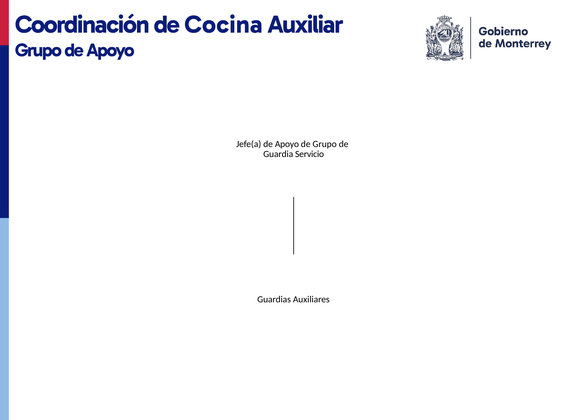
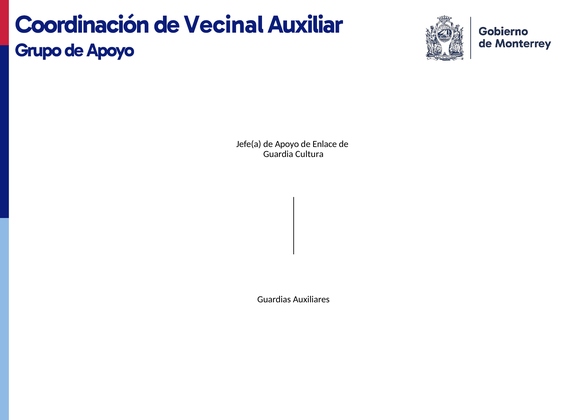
Cocina: Cocina -> Vecinal
de Grupo: Grupo -> Enlace
Servicio: Servicio -> Cultura
